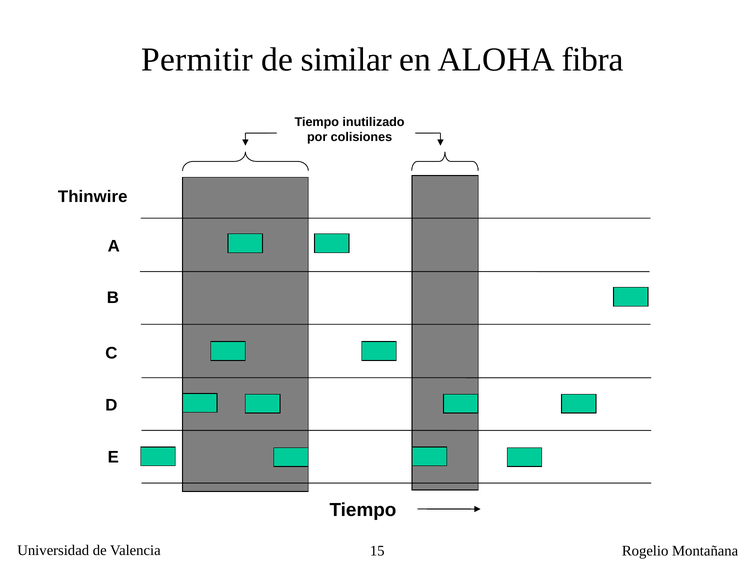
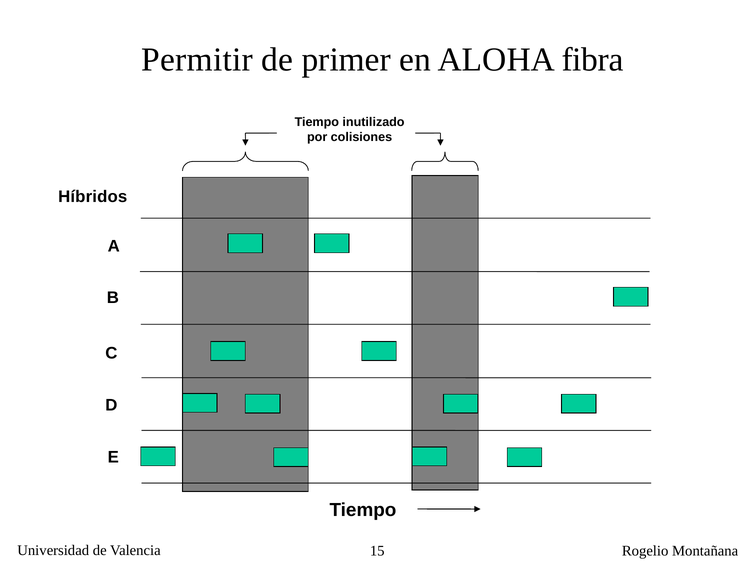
similar: similar -> primer
Thinwire: Thinwire -> Híbridos
